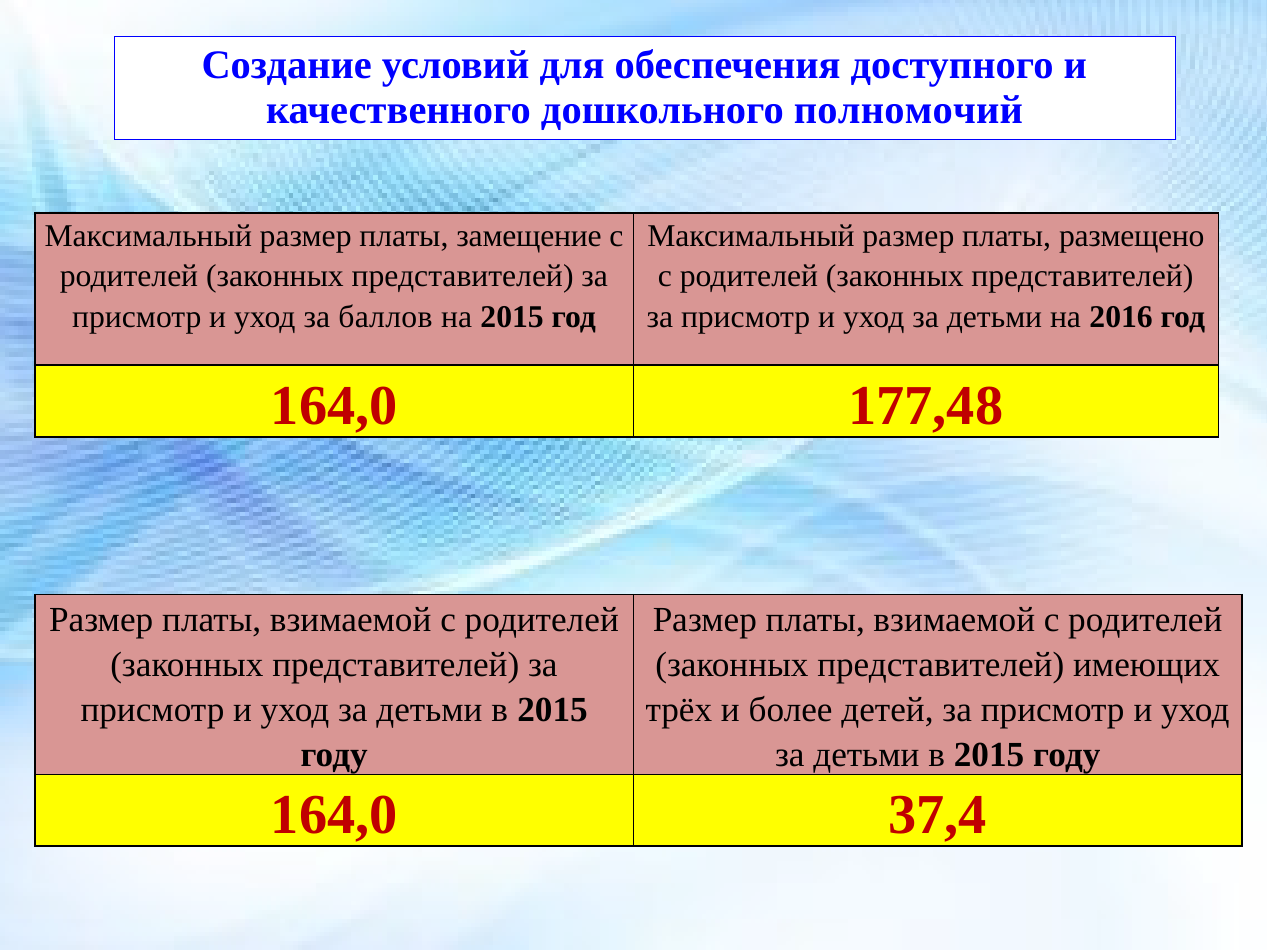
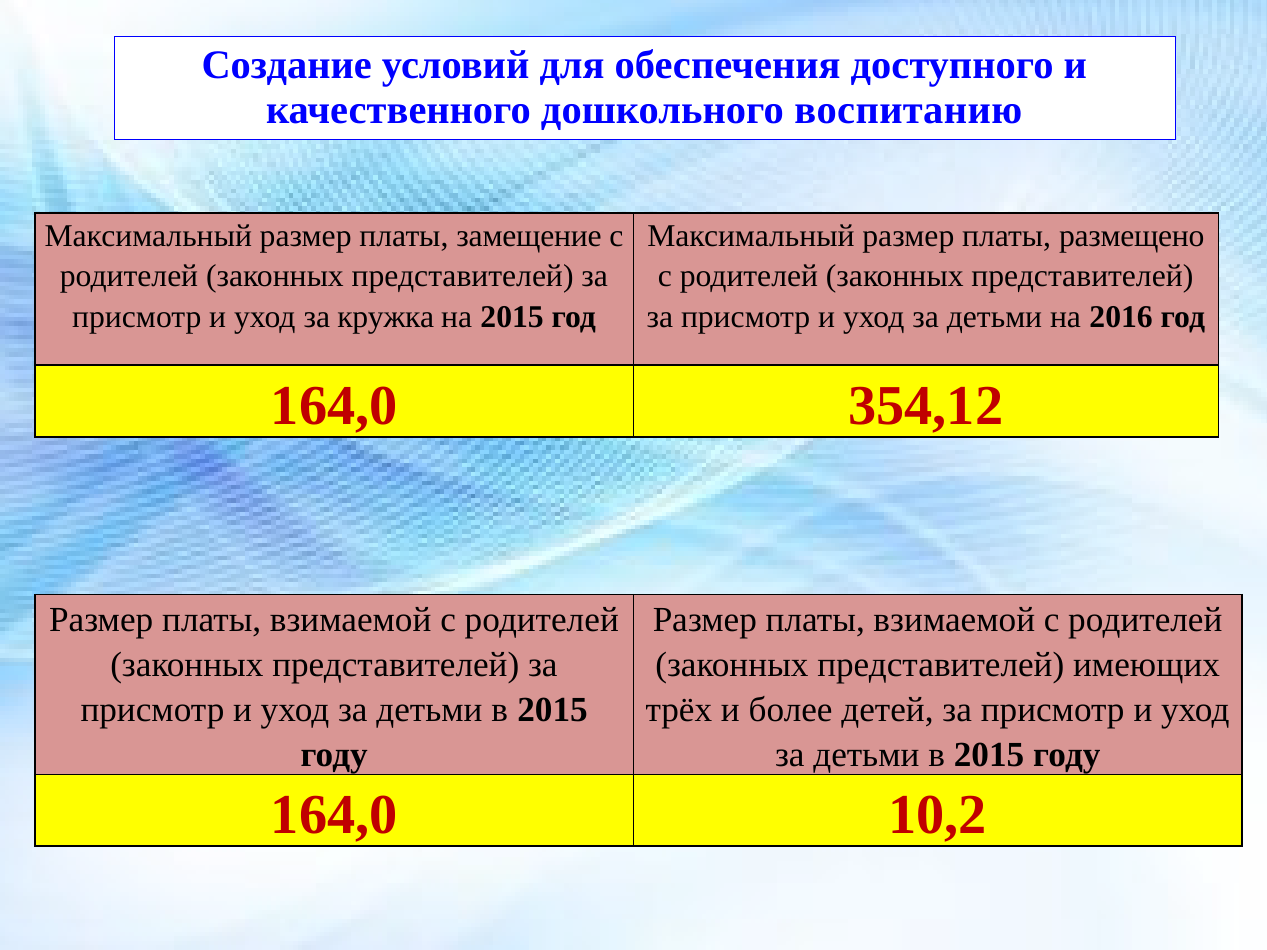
полномочий: полномочий -> воспитанию
баллов: баллов -> кружка
177,48: 177,48 -> 354,12
37,4: 37,4 -> 10,2
